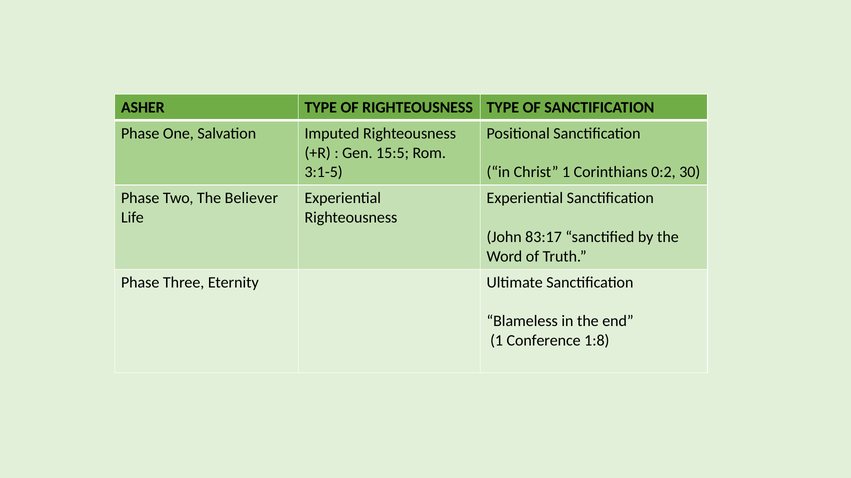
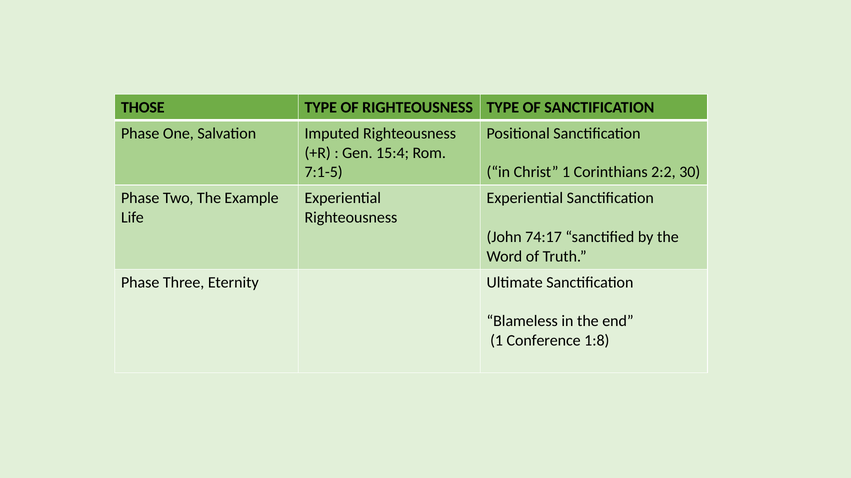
ASHER: ASHER -> THOSE
15:5: 15:5 -> 15:4
3:1-5: 3:1-5 -> 7:1-5
0:2: 0:2 -> 2:2
Believer: Believer -> Example
83:17: 83:17 -> 74:17
